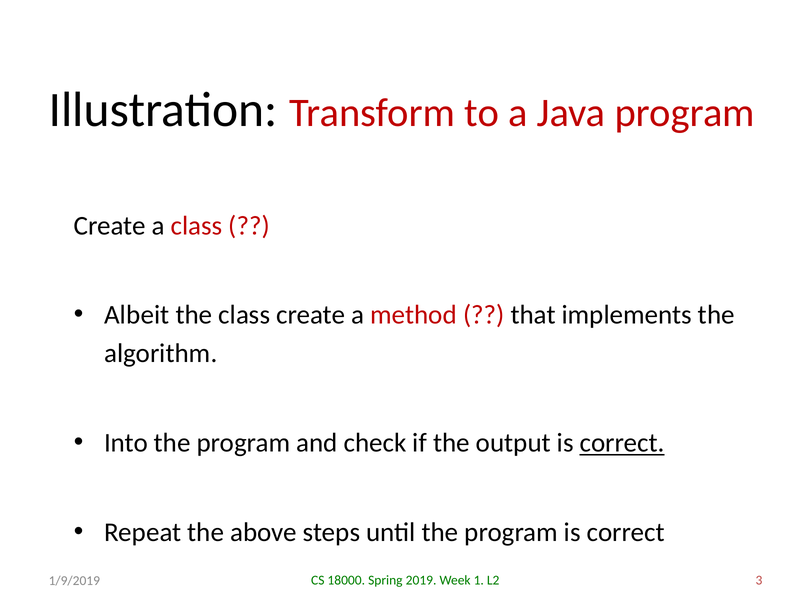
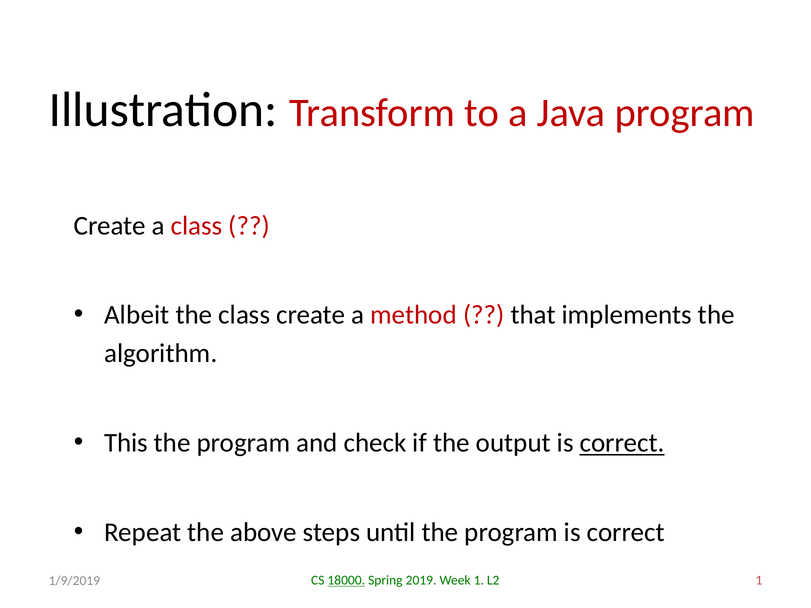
Into: Into -> This
18000 underline: none -> present
L2 3: 3 -> 1
